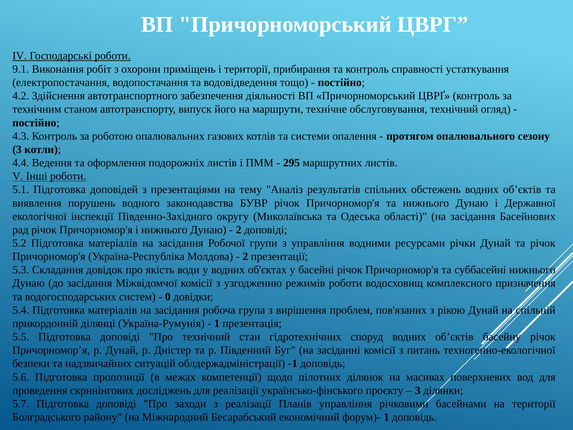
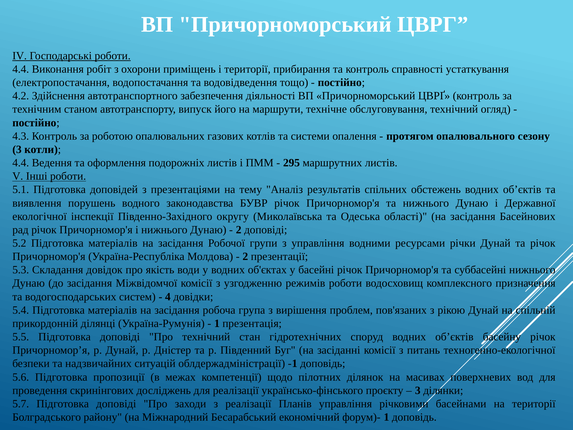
9.1 at (21, 69): 9.1 -> 4.4
0: 0 -> 4
